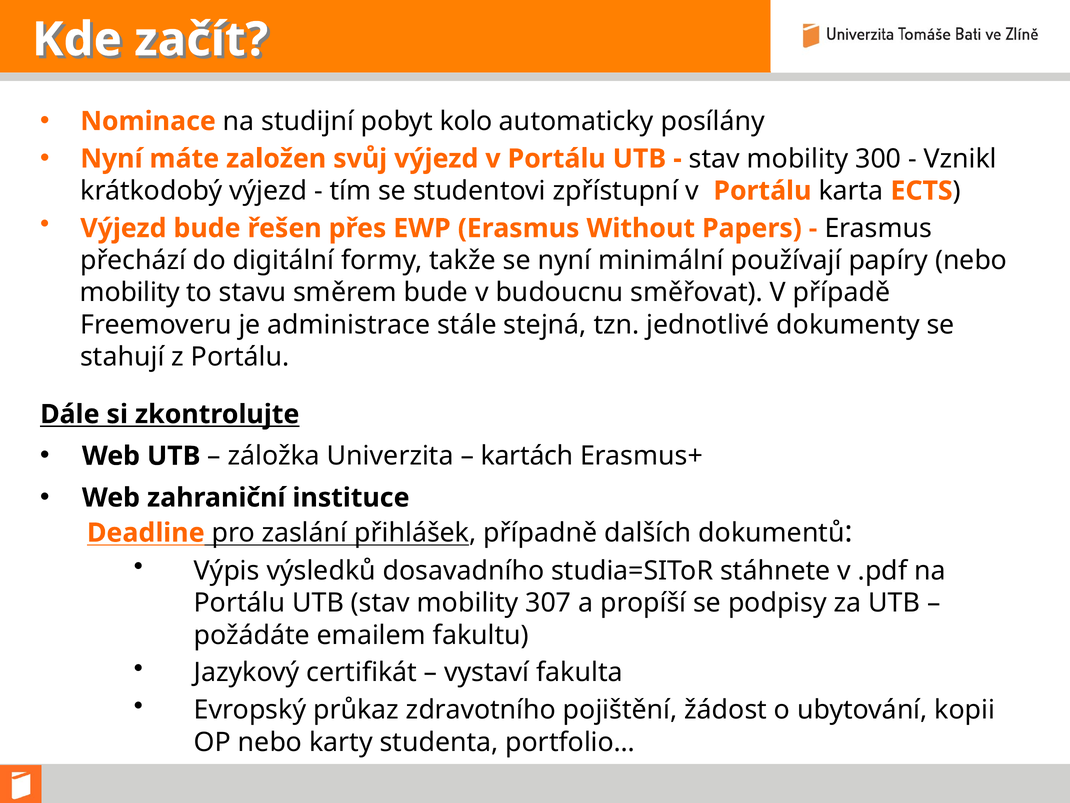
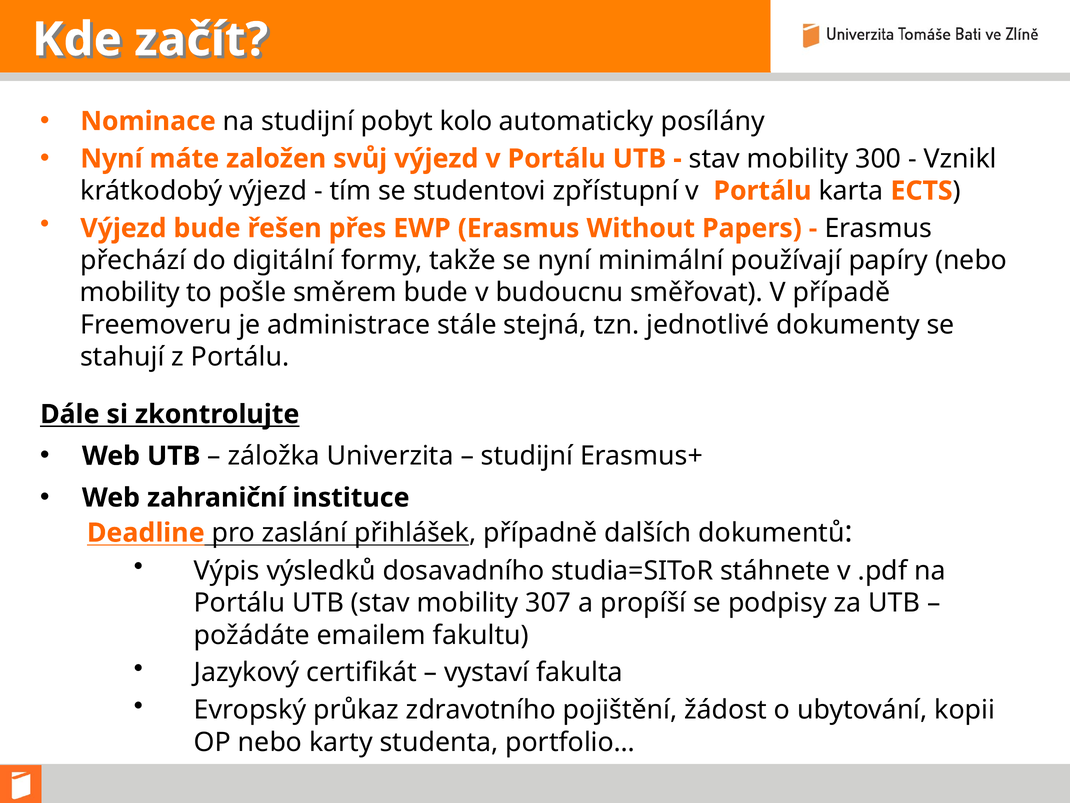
stavu: stavu -> pošle
kartách at (527, 456): kartách -> studijní
